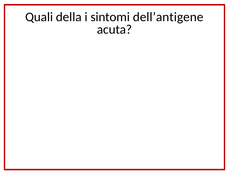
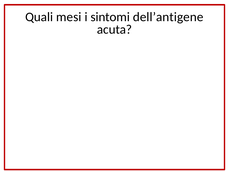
della: della -> mesi
